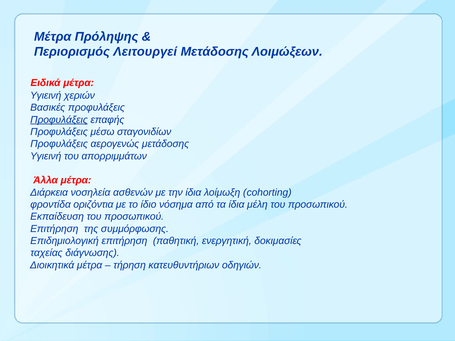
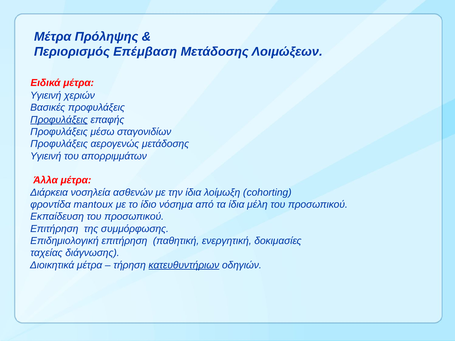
Λειτουργεί: Λειτουργεί -> Επέμβαση
οριζόντια: οριζόντια -> mantoux
κατευθυντήριων underline: none -> present
